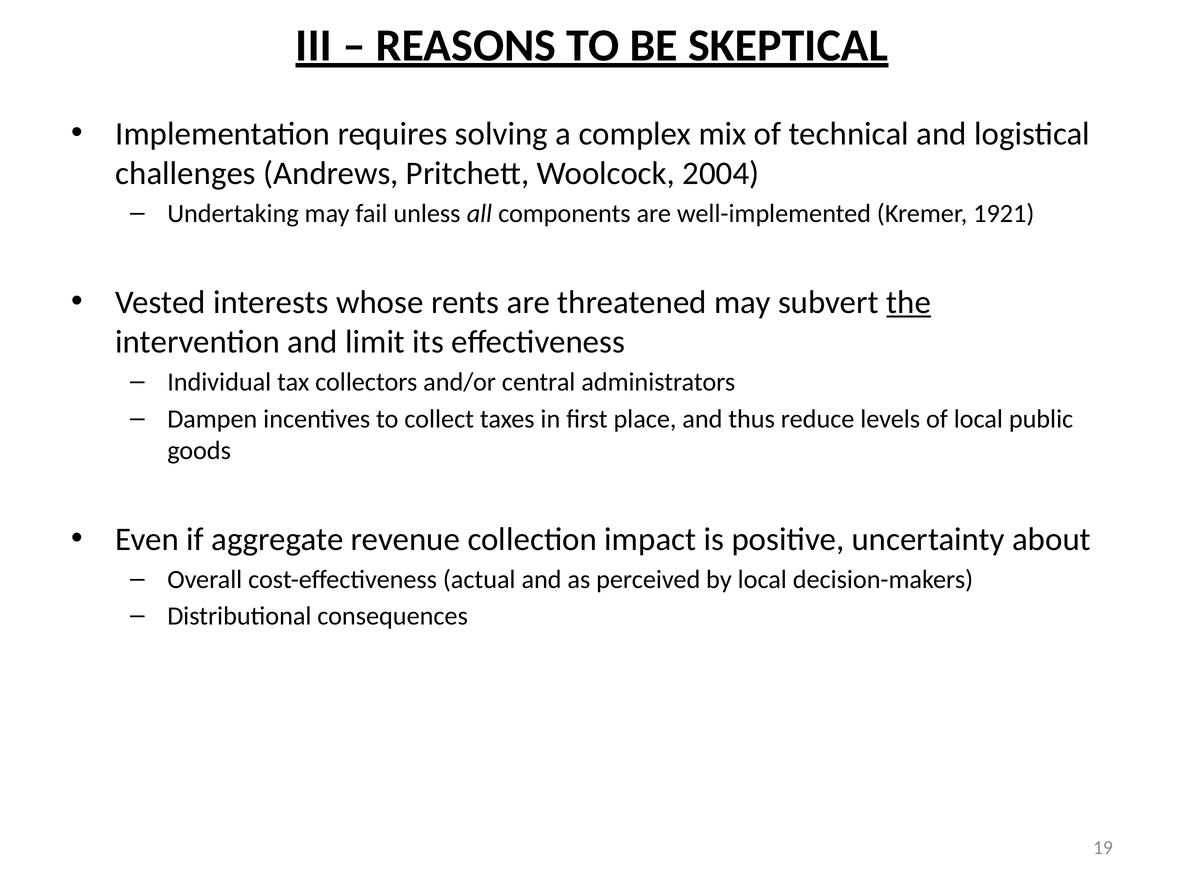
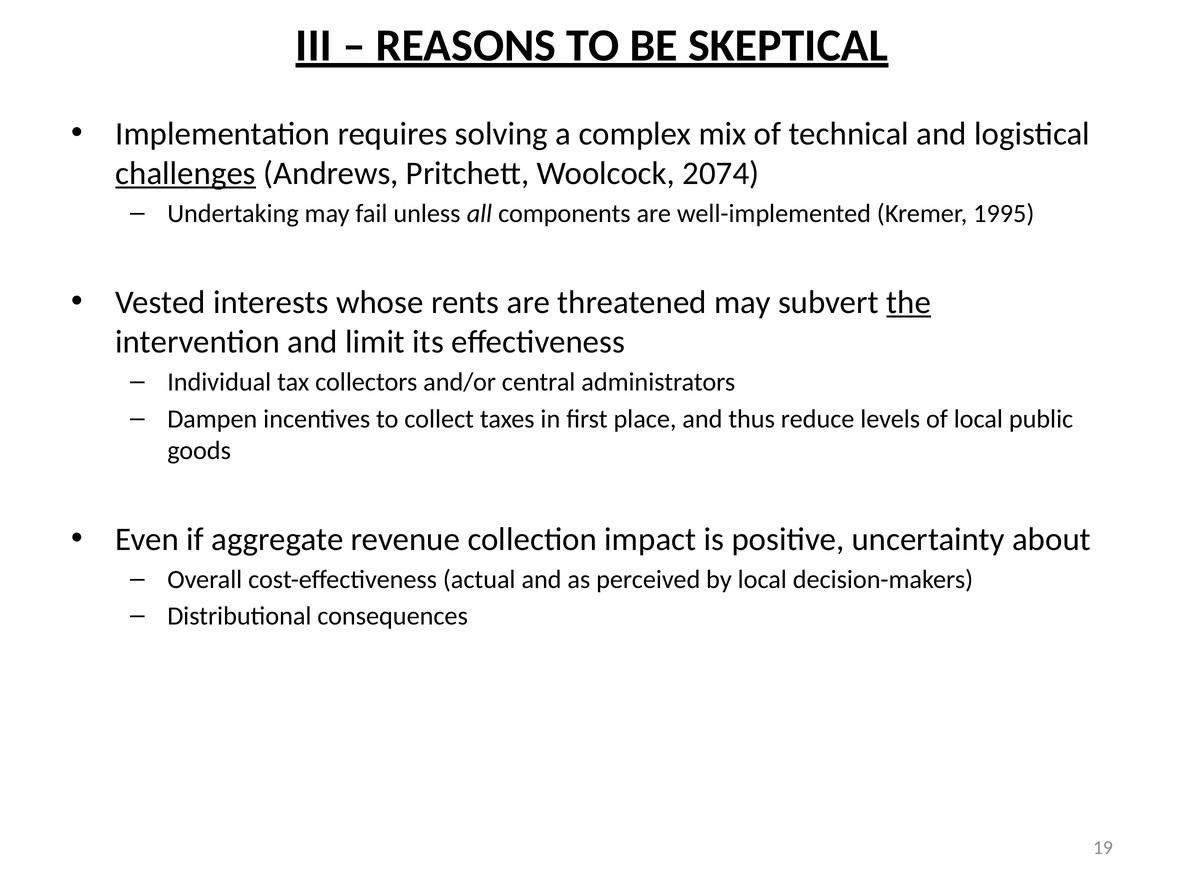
challenges underline: none -> present
2004: 2004 -> 2074
1921: 1921 -> 1995
